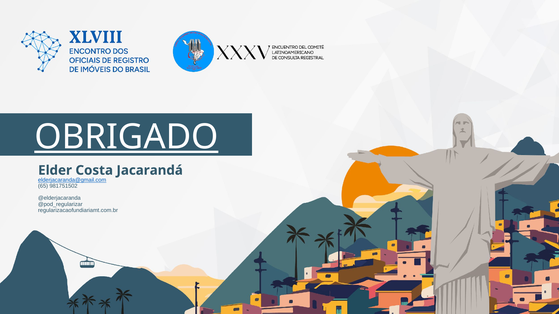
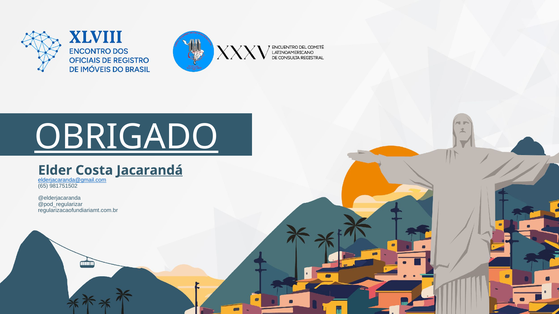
Jacarandá underline: none -> present
